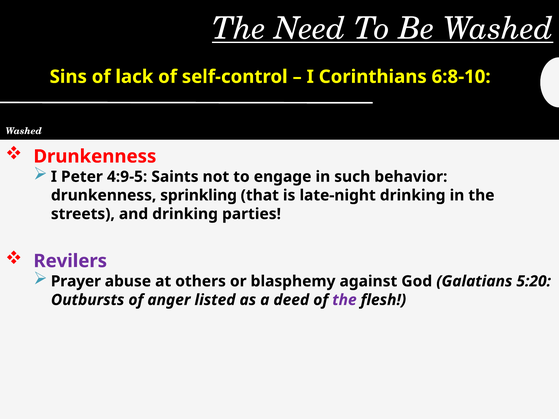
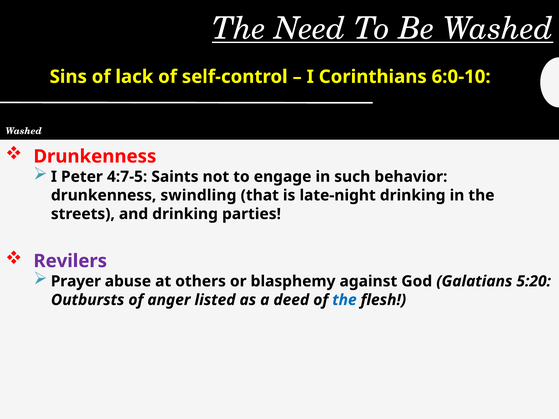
6:8-10: 6:8-10 -> 6:0-10
4:9-5: 4:9-5 -> 4:7-5
sprinkling: sprinkling -> swindling
the at (344, 300) colour: purple -> blue
